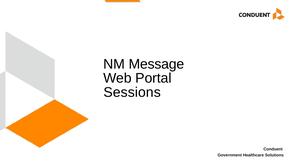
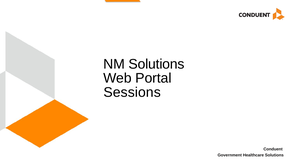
NM Message: Message -> Solutions
